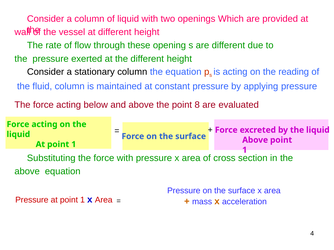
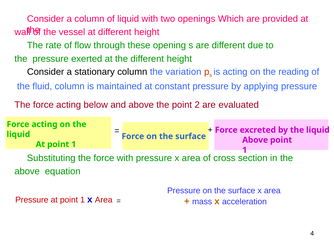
the equation: equation -> variation
8: 8 -> 2
